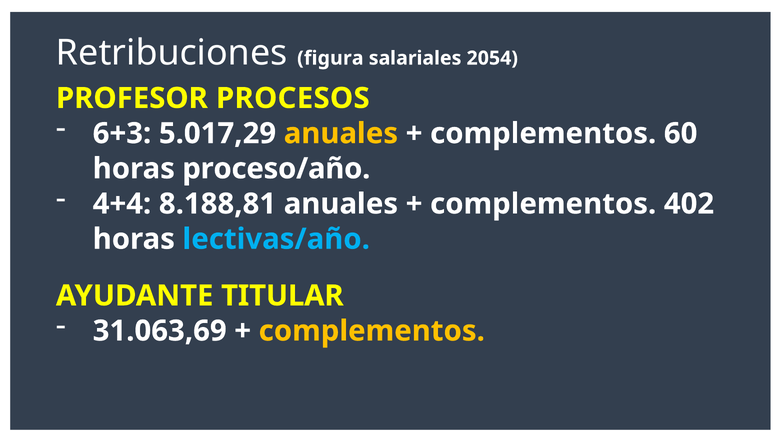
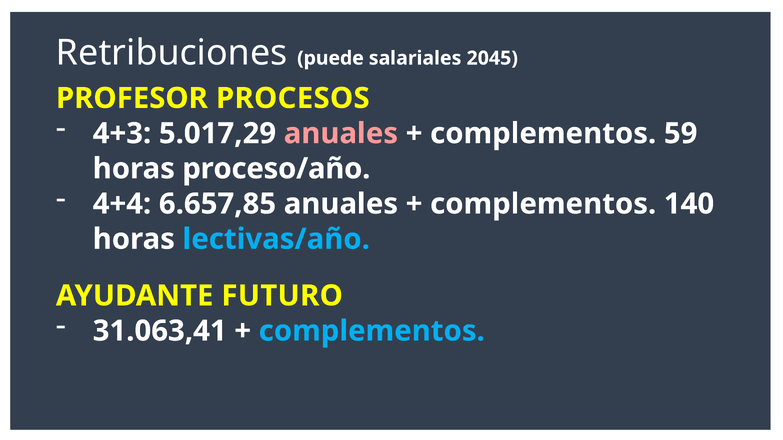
figura: figura -> puede
2054: 2054 -> 2045
6+3: 6+3 -> 4+3
anuales at (341, 134) colour: yellow -> pink
60: 60 -> 59
8.188,81: 8.188,81 -> 6.657,85
402: 402 -> 140
TITULAR: TITULAR -> FUTURO
31.063,69: 31.063,69 -> 31.063,41
complementos at (372, 331) colour: yellow -> light blue
